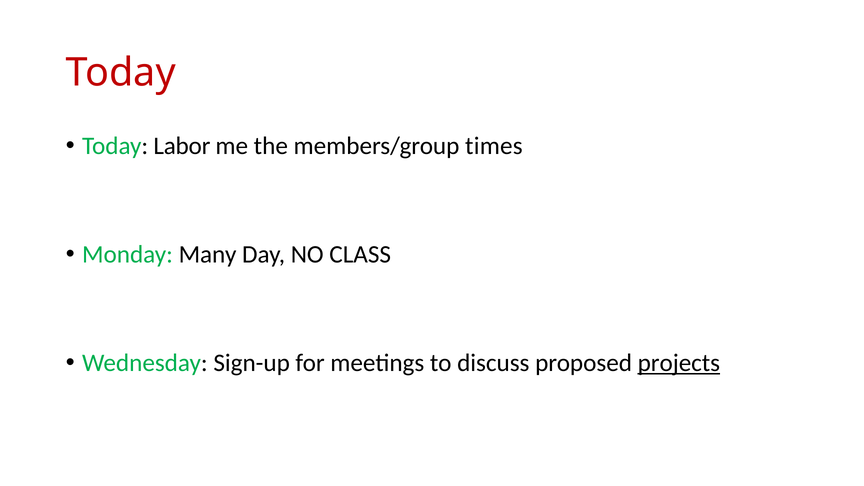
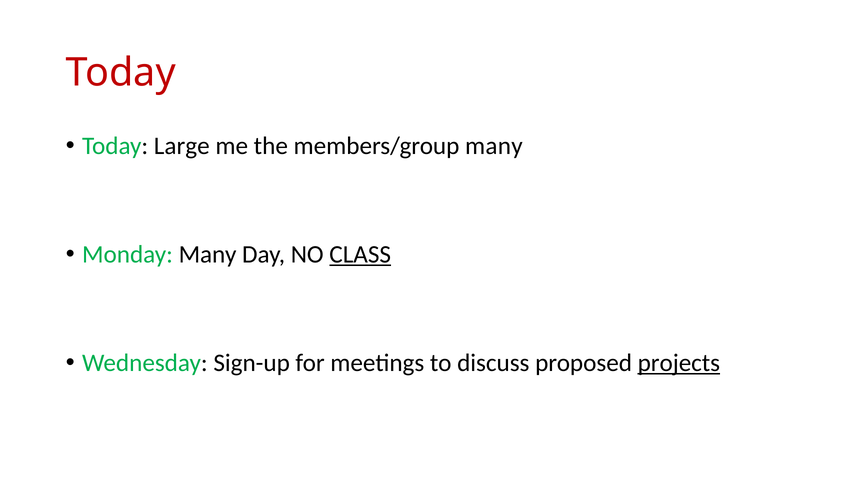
Labor: Labor -> Large
members/group times: times -> many
CLASS underline: none -> present
